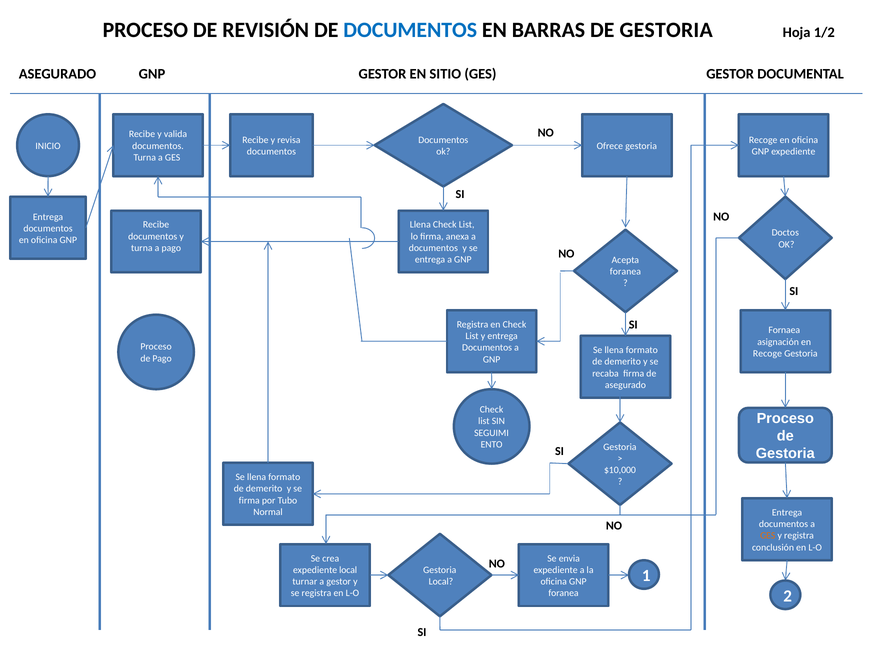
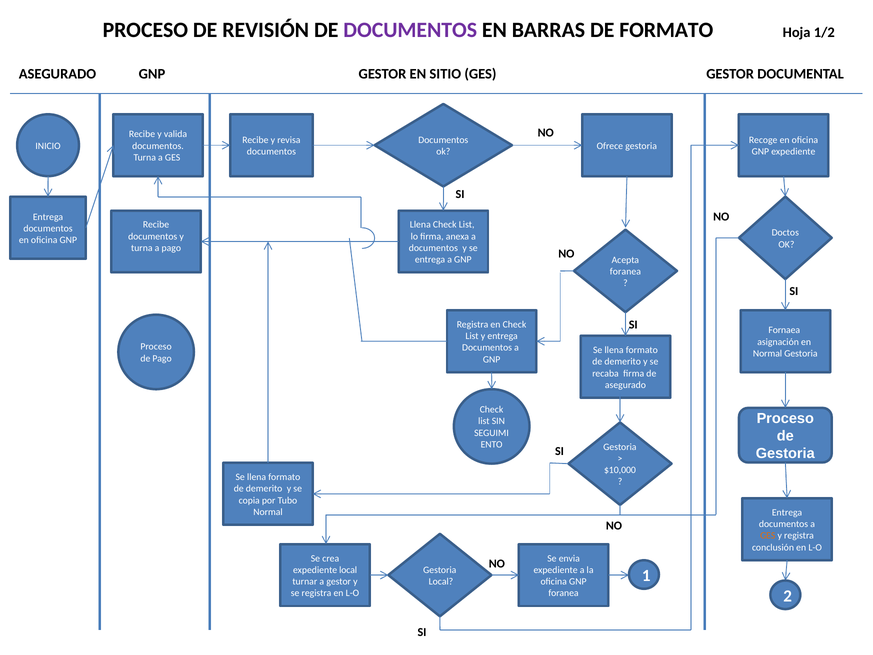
DOCUMENTOS at (410, 30) colour: blue -> purple
BARRAS DE GESTORIA: GESTORIA -> FORMATO
Recoge at (767, 353): Recoge -> Normal
firma at (249, 500): firma -> copia
